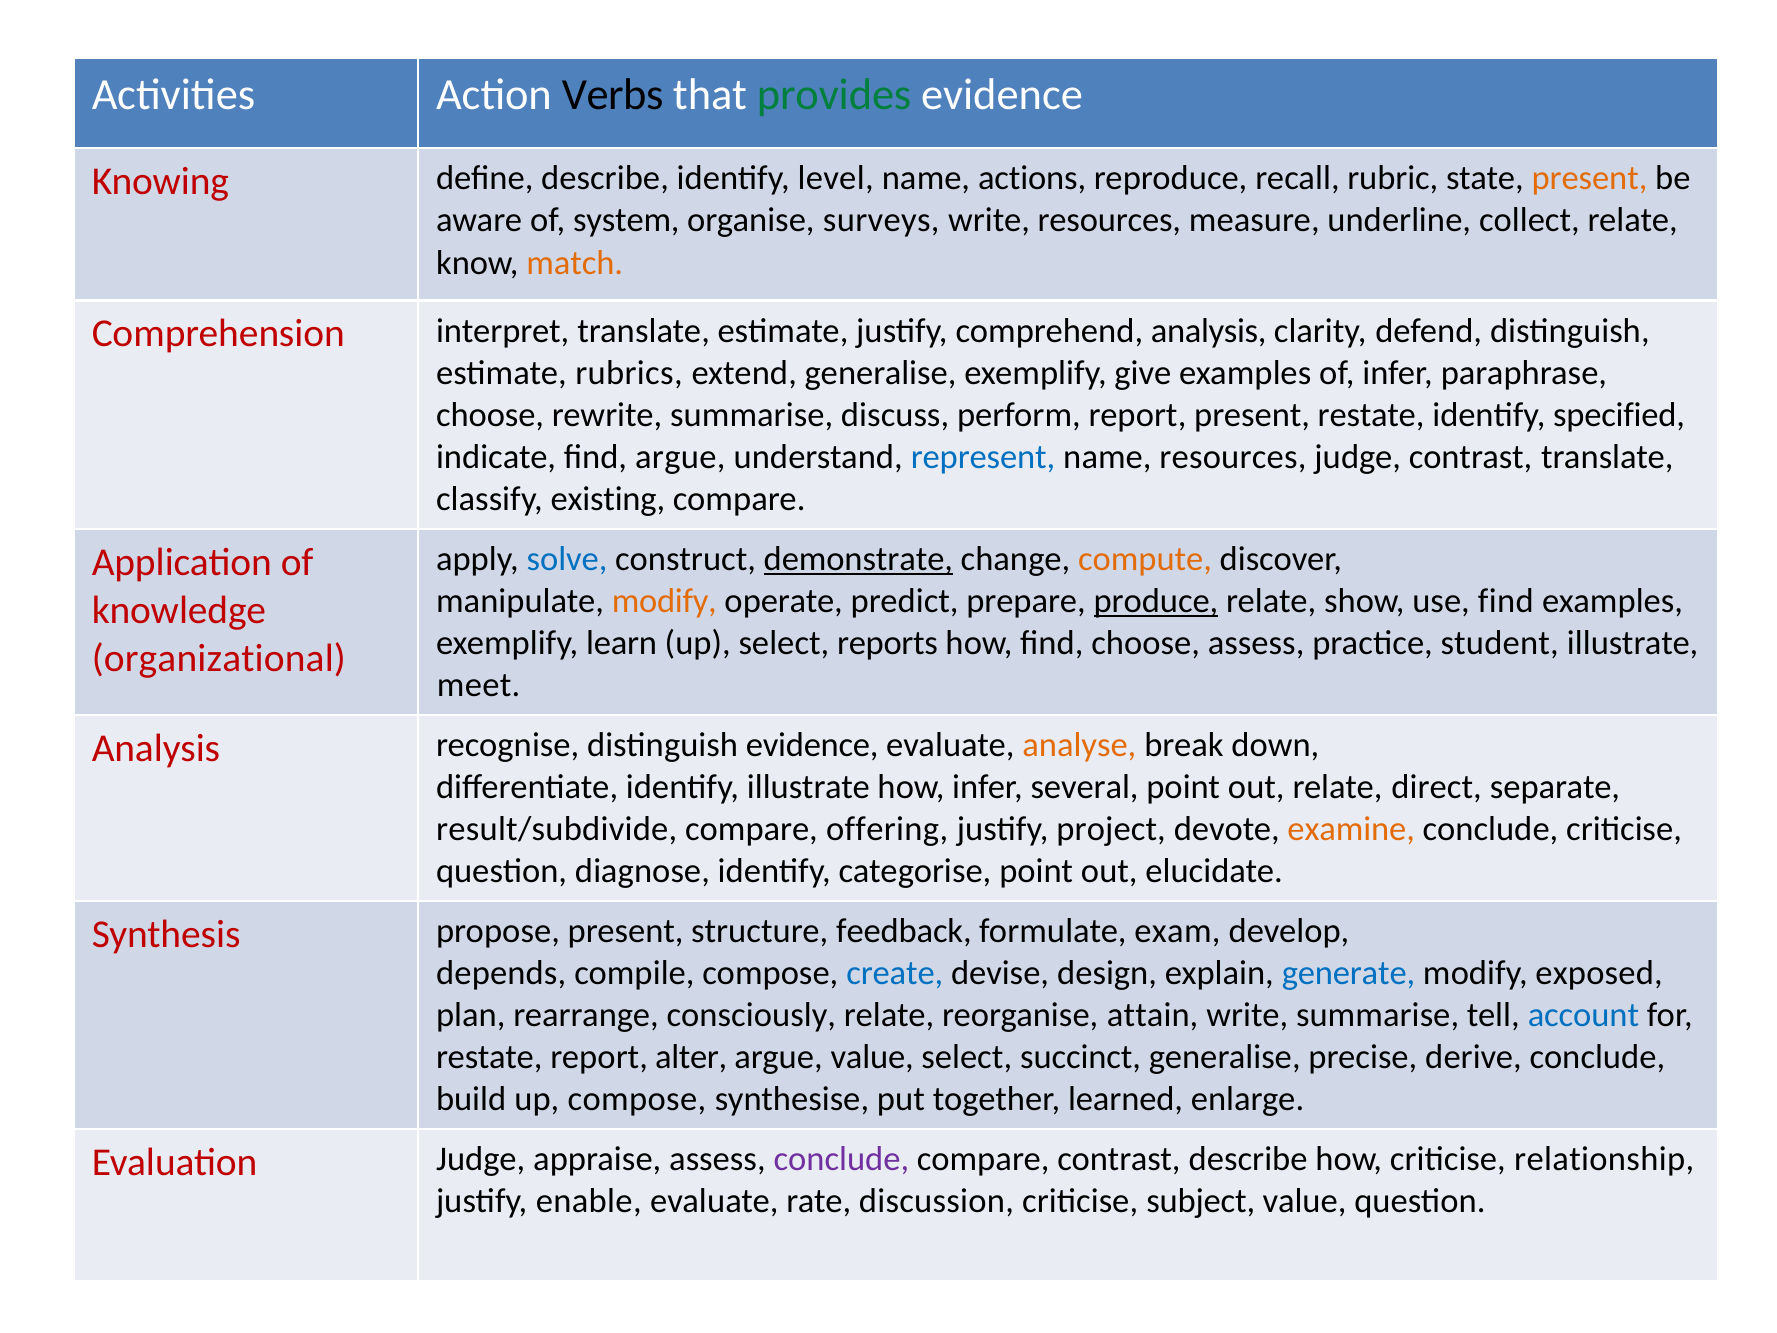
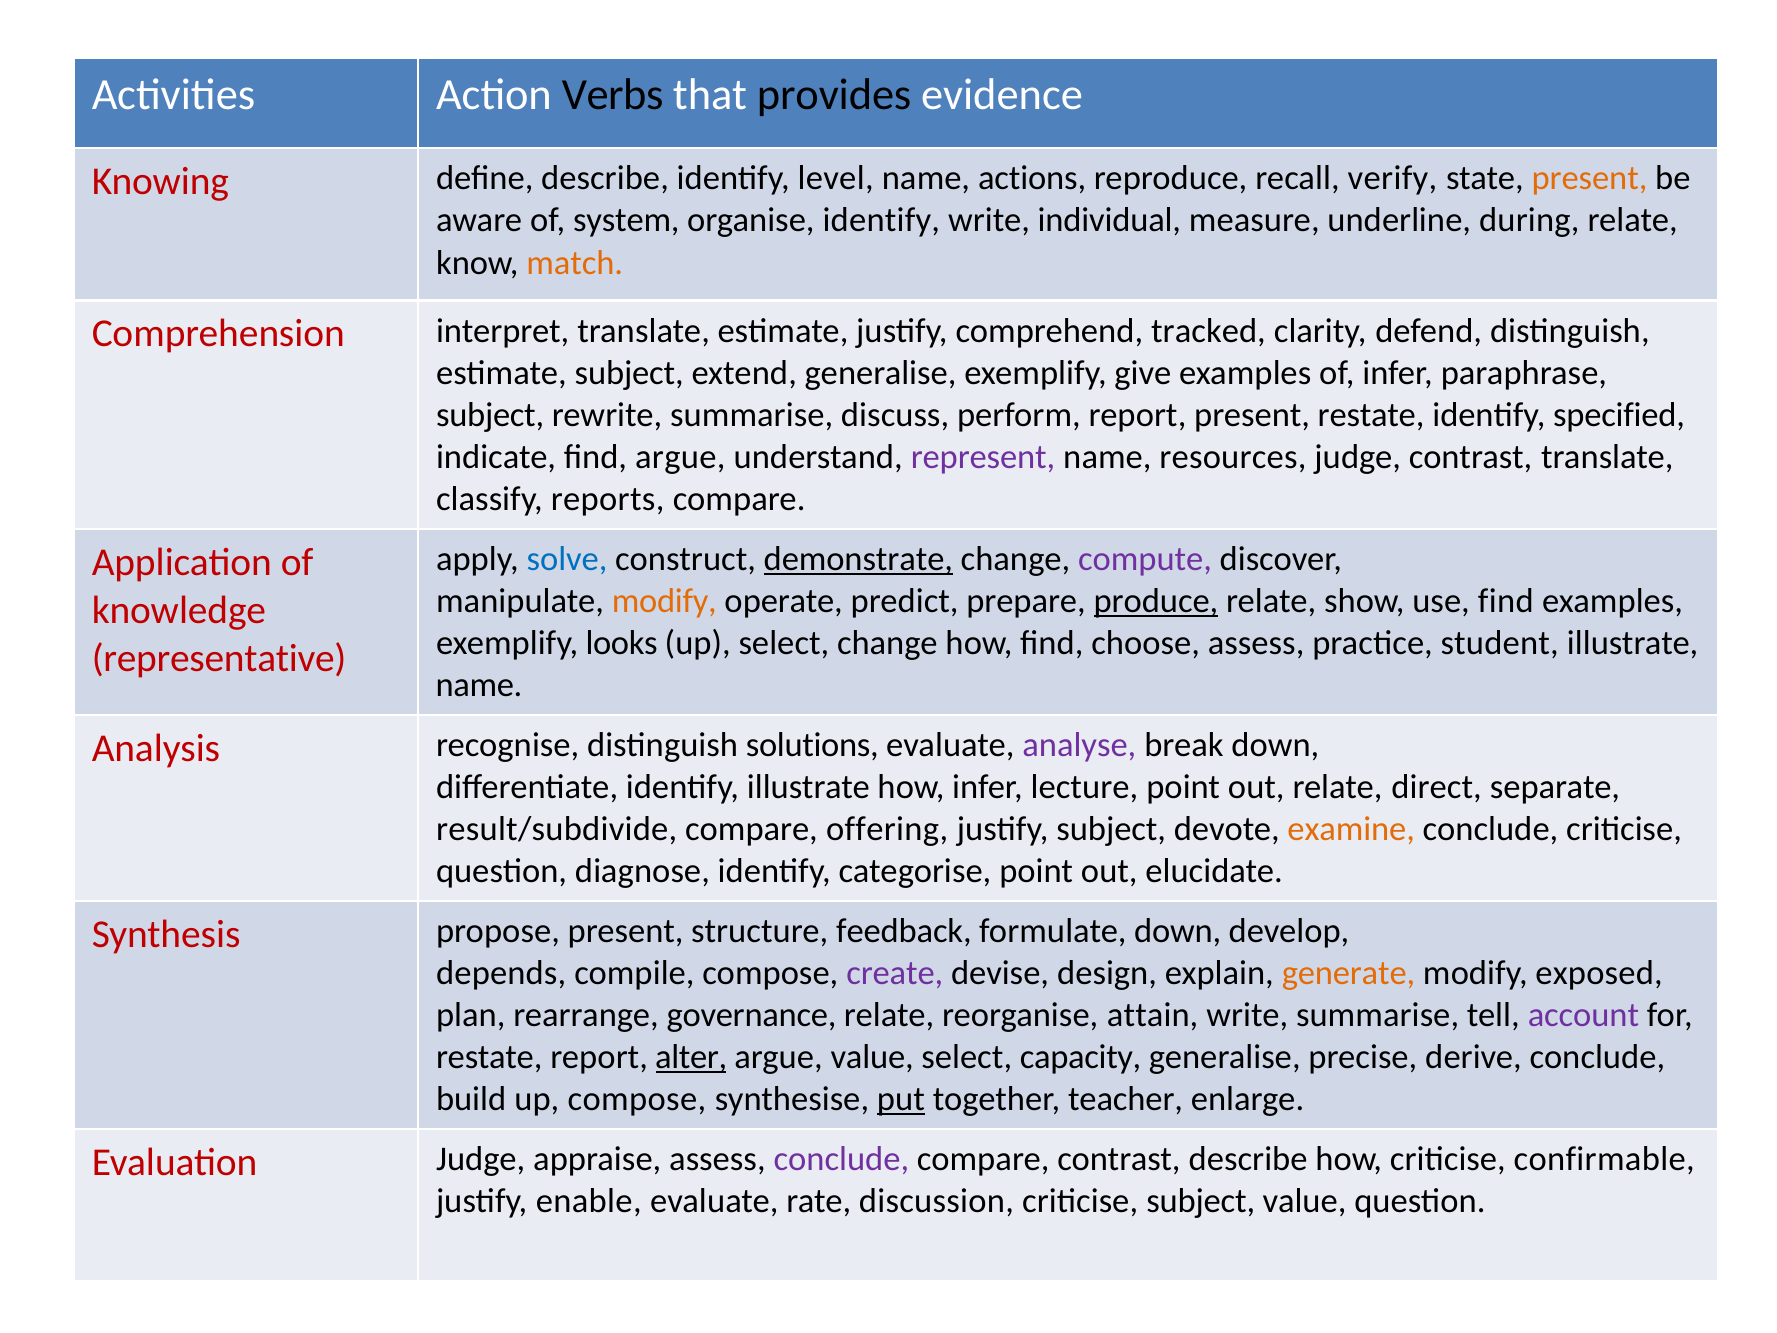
provides colour: green -> black
rubric: rubric -> verify
organise surveys: surveys -> identify
write resources: resources -> individual
collect: collect -> during
comprehend analysis: analysis -> tracked
estimate rubrics: rubrics -> subject
choose at (490, 415): choose -> subject
represent colour: blue -> purple
existing: existing -> reports
compute colour: orange -> purple
learn: learn -> looks
select reports: reports -> change
organizational: organizational -> representative
meet at (479, 685): meet -> name
distinguish evidence: evidence -> solutions
analyse colour: orange -> purple
several: several -> lecture
justify project: project -> subject
formulate exam: exam -> down
create colour: blue -> purple
generate colour: blue -> orange
consciously: consciously -> governance
account colour: blue -> purple
alter underline: none -> present
succinct: succinct -> capacity
put underline: none -> present
learned: learned -> teacher
relationship: relationship -> confirmable
